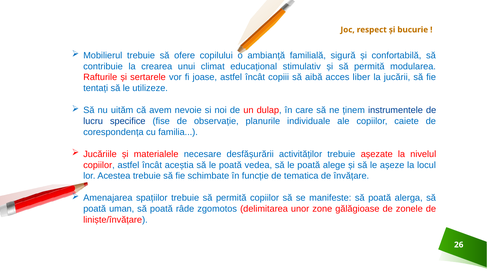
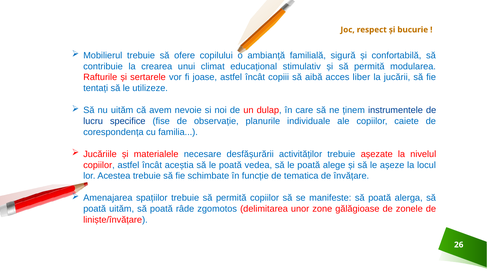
poată uman: uman -> uităm
